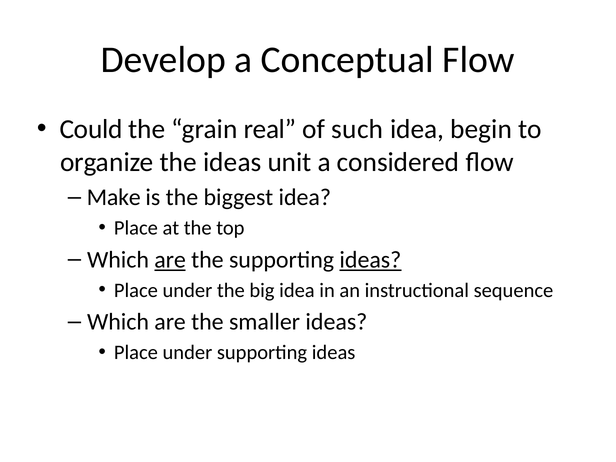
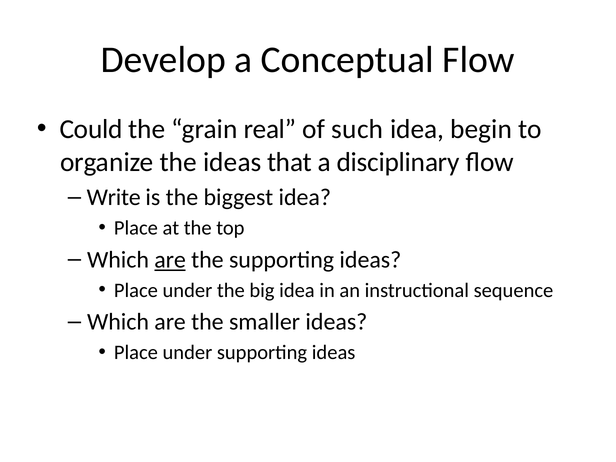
unit: unit -> that
considered: considered -> disciplinary
Make: Make -> Write
ideas at (370, 260) underline: present -> none
